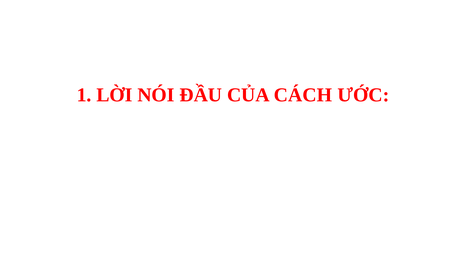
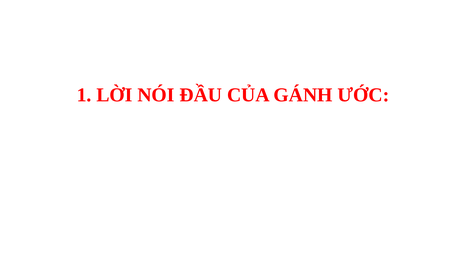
CÁCH: CÁCH -> GÁNH
